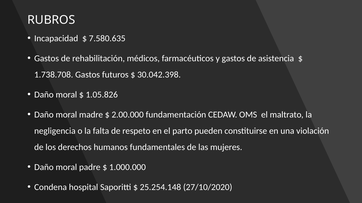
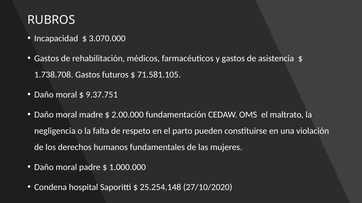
7.580.635: 7.580.635 -> 3.070.000
30.042.398: 30.042.398 -> 71.581.105
1.05.826: 1.05.826 -> 9.37.751
